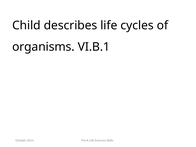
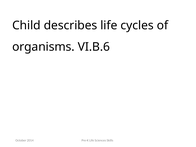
VI.B.1: VI.B.1 -> VI.B.6
